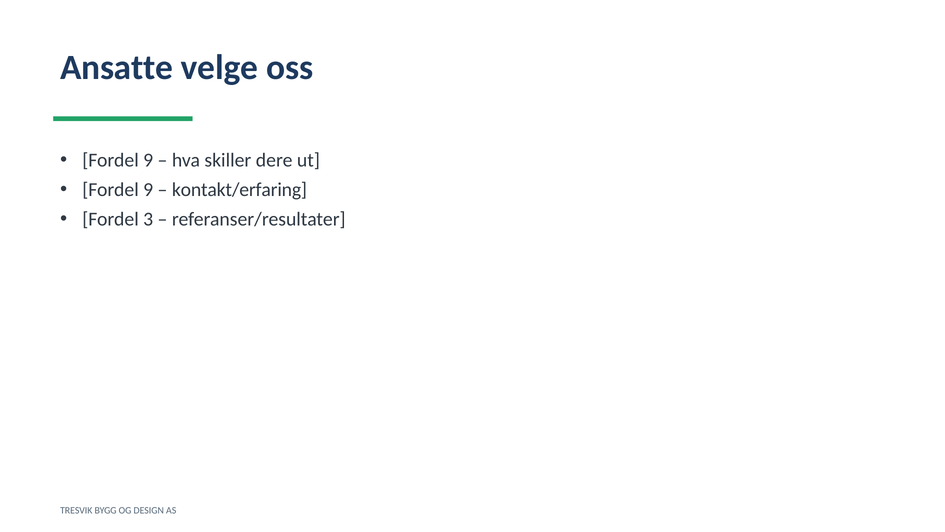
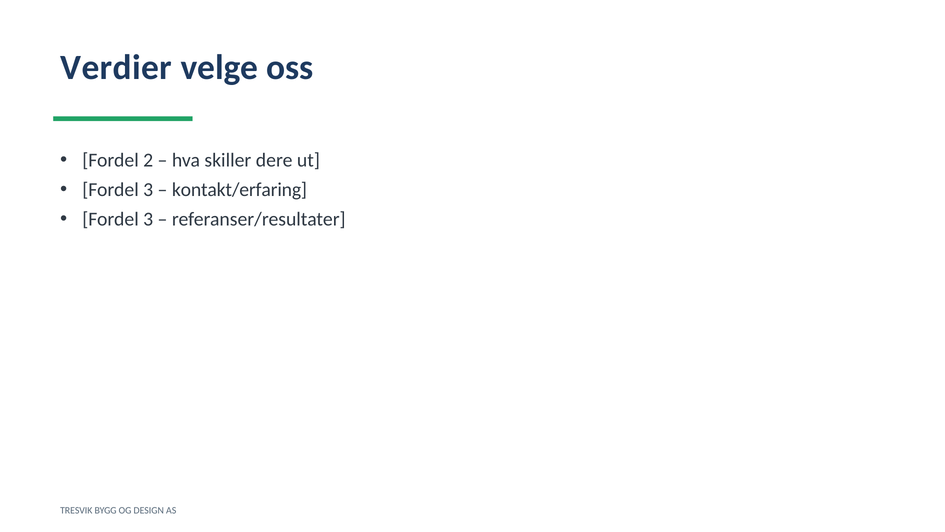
Ansatte: Ansatte -> Verdier
9 at (148, 160): 9 -> 2
9 at (148, 190): 9 -> 3
